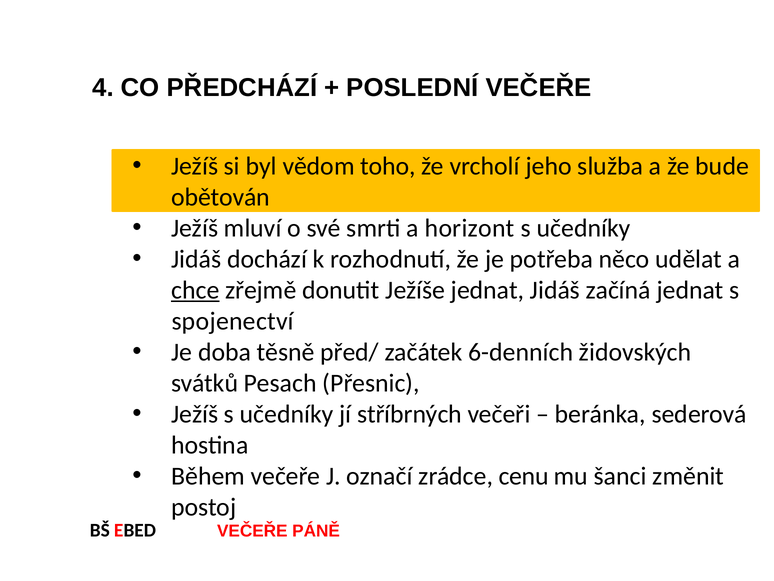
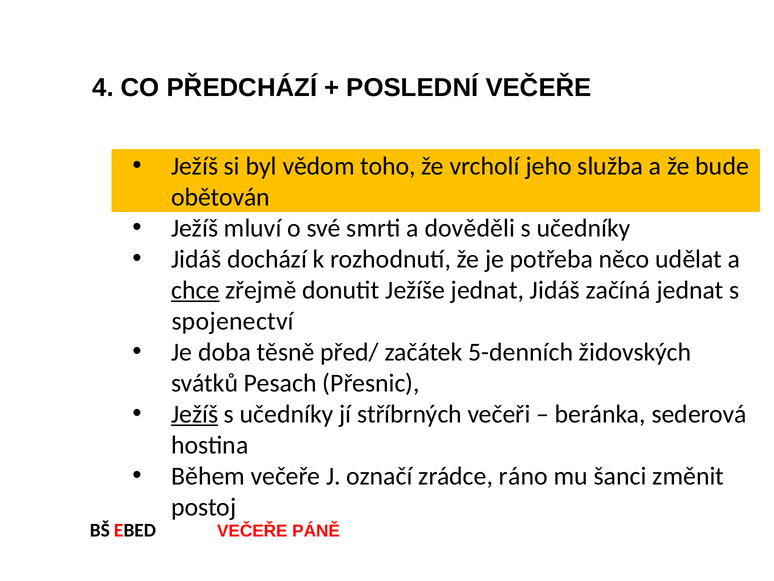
horizont: horizont -> dověděli
6-denních: 6-denních -> 5-denních
Ježíš at (195, 414) underline: none -> present
cenu: cenu -> ráno
